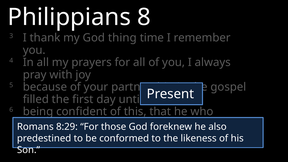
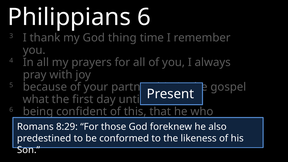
Philippians 8: 8 -> 6
filled: filled -> what
